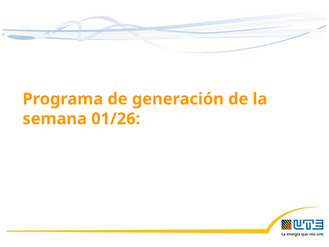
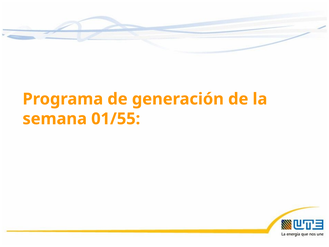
01/26: 01/26 -> 01/55
